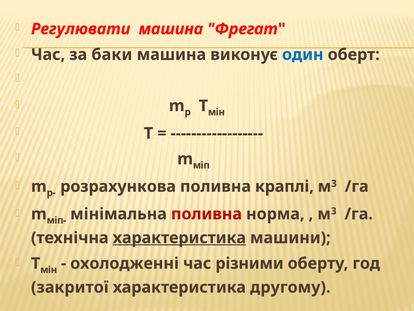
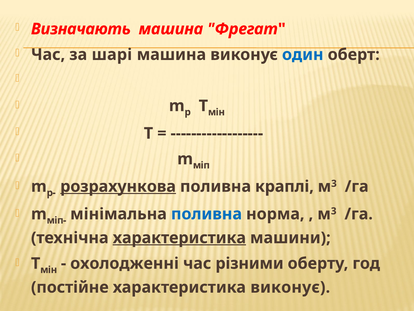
Регулювати: Регулювати -> Визначають
баки: баки -> шарі
розрахункова underline: none -> present
поливна at (207, 214) colour: red -> blue
закритої: закритої -> постійне
характеристика другому: другому -> виконує
